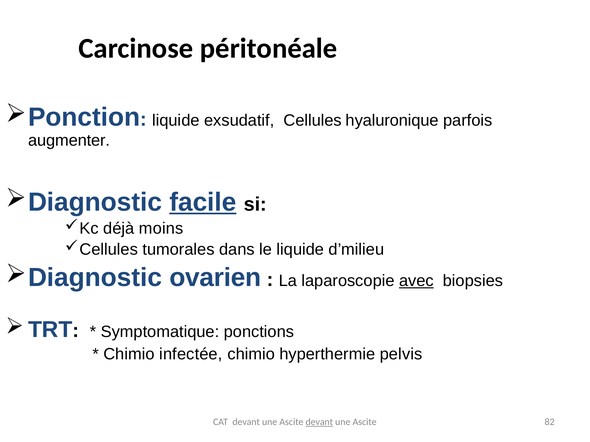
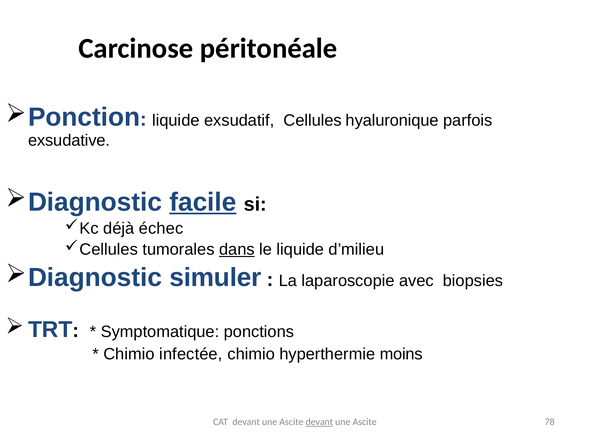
augmenter: augmenter -> exsudative
moins: moins -> échec
dans underline: none -> present
ovarien: ovarien -> simuler
avec underline: present -> none
pelvis: pelvis -> moins
82: 82 -> 78
